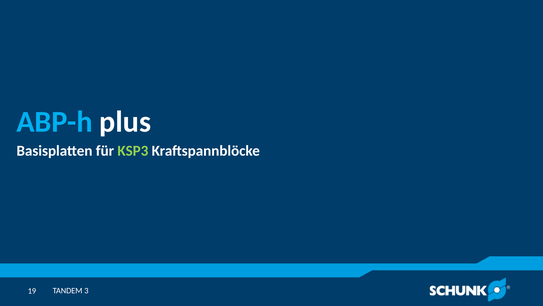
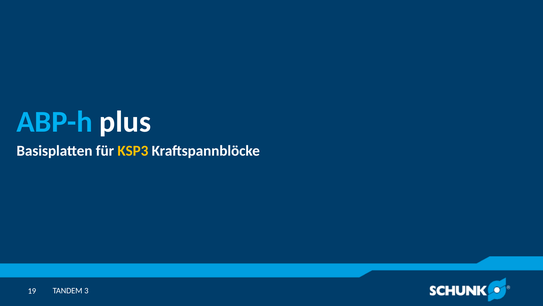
KSP3 colour: light green -> yellow
